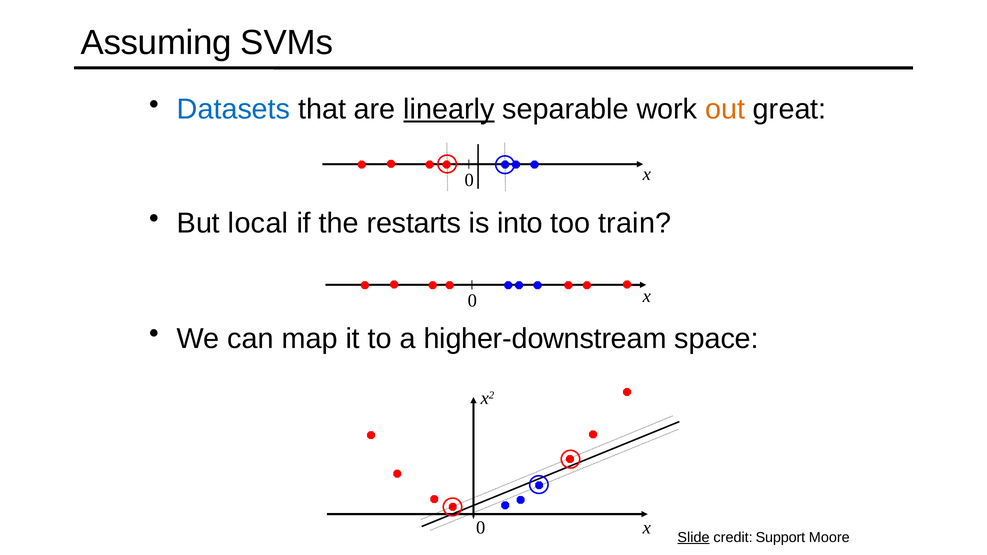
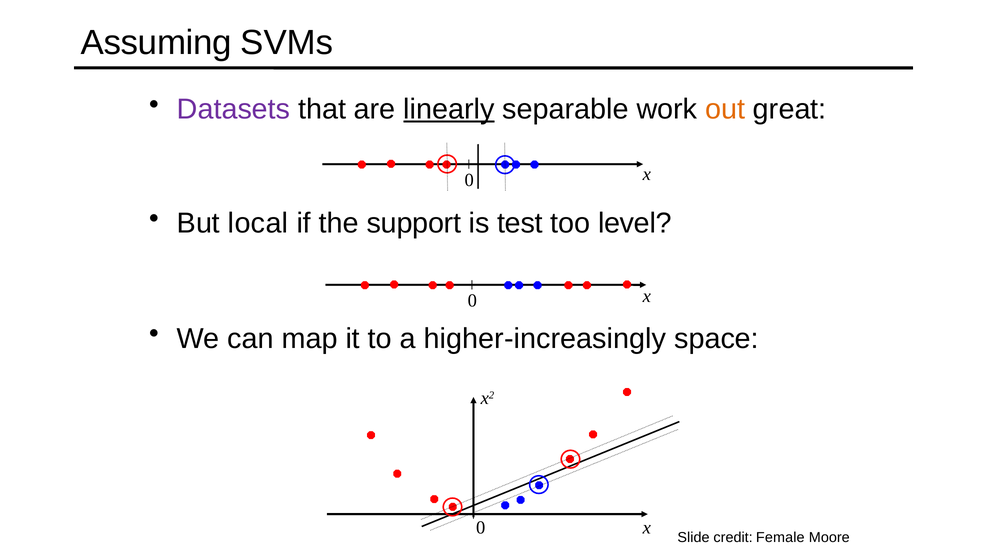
Datasets colour: blue -> purple
restarts: restarts -> support
into: into -> test
train: train -> level
higher-downstream: higher-downstream -> higher-increasingly
Slide underline: present -> none
Support: Support -> Female
